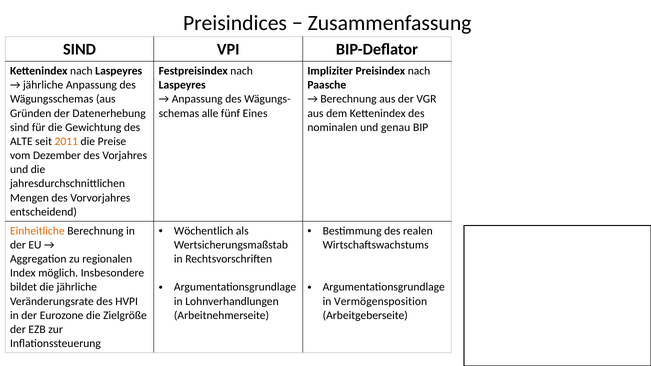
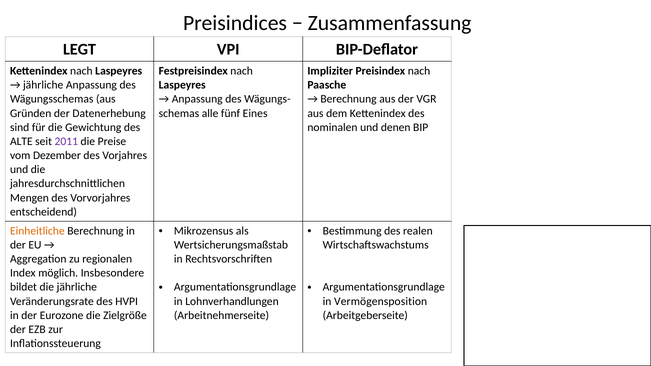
SIND at (80, 49): SIND -> LEGT
genau: genau -> denen
2011 colour: orange -> purple
Wöchentlich: Wöchentlich -> Mikrozensus
